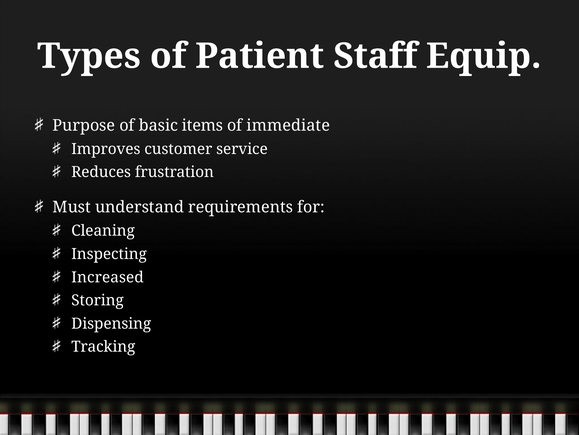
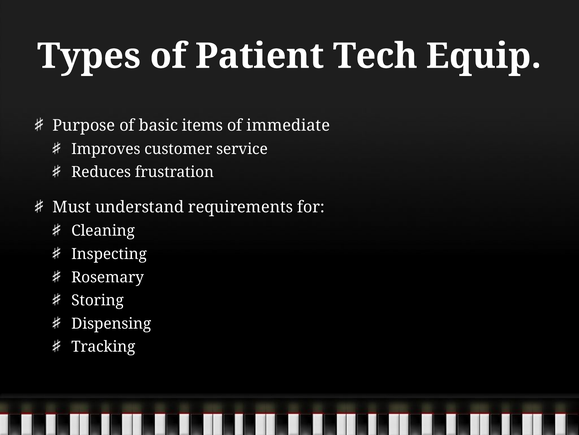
Staff: Staff -> Tech
Increased: Increased -> Rosemary
